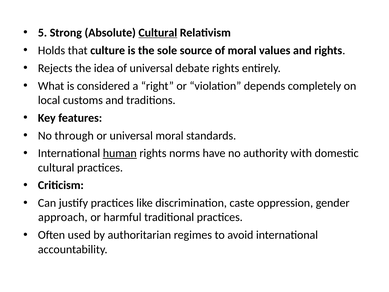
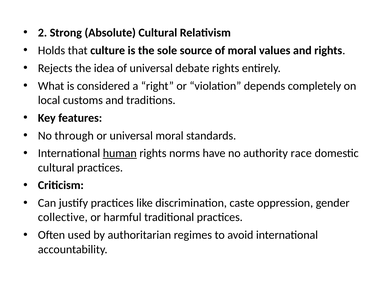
5: 5 -> 2
Cultural at (158, 33) underline: present -> none
with: with -> race
approach: approach -> collective
